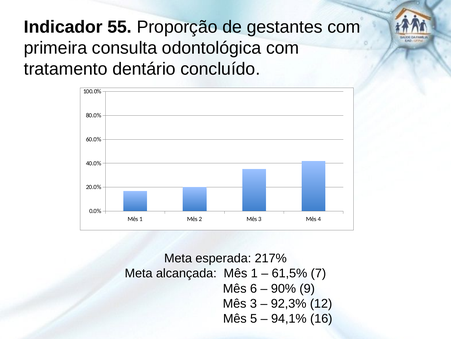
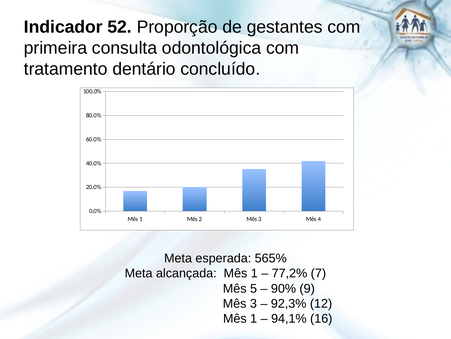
55: 55 -> 52
217%: 217% -> 565%
61,5%: 61,5% -> 77,2%
6: 6 -> 5
5 at (254, 318): 5 -> 1
